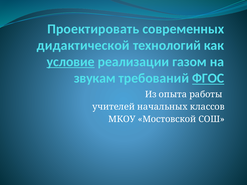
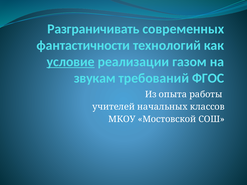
Проектировать: Проектировать -> Разграничивать
дидактической: дидактической -> фантастичности
ФГОС underline: present -> none
